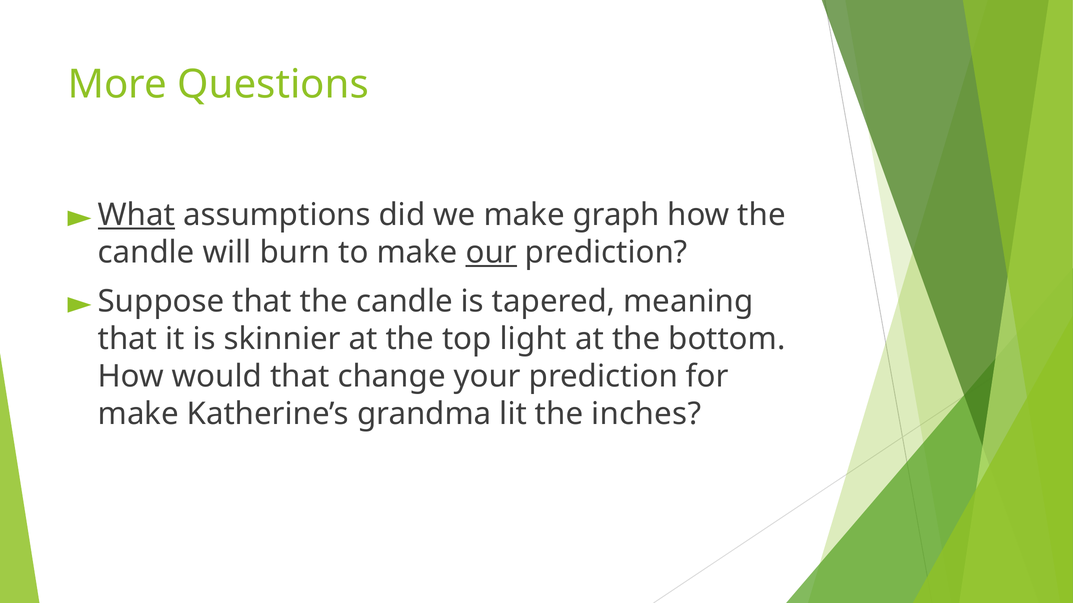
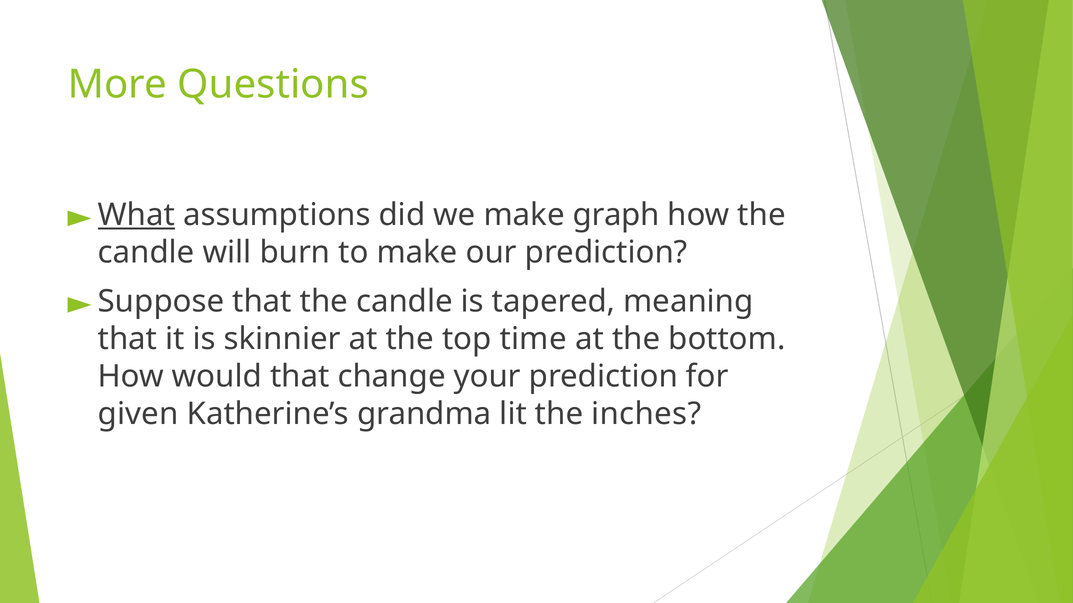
our underline: present -> none
light: light -> time
make at (138, 414): make -> given
